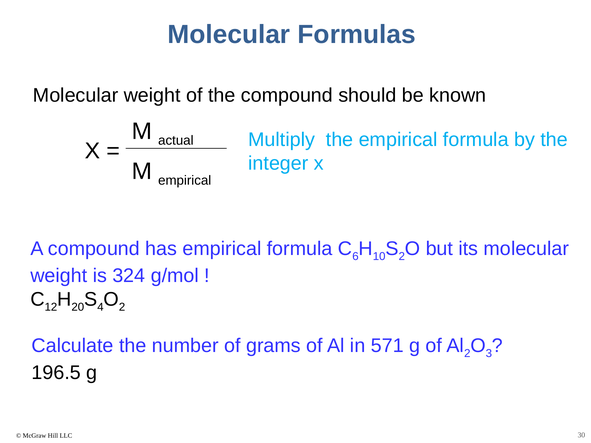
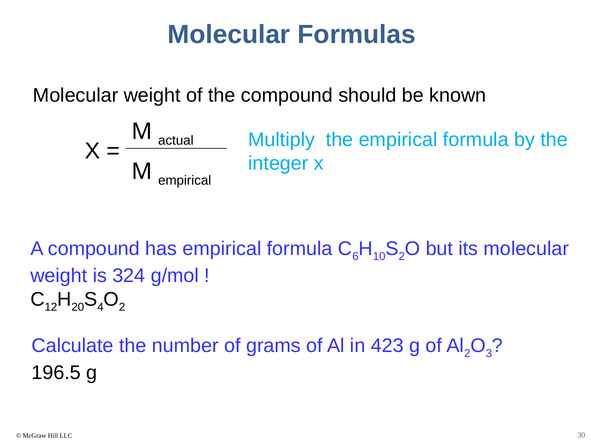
571: 571 -> 423
